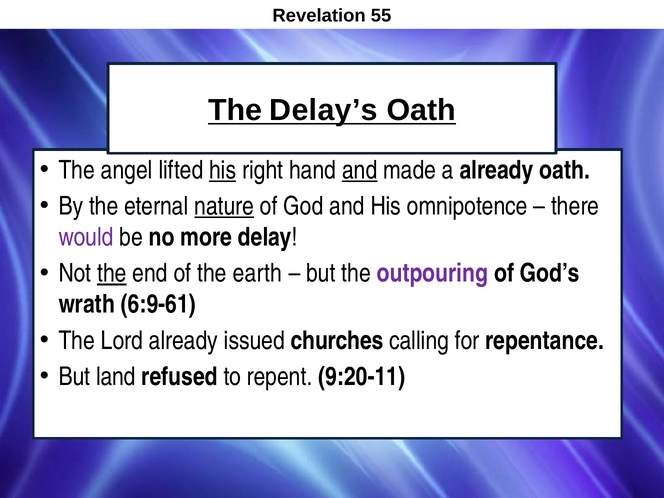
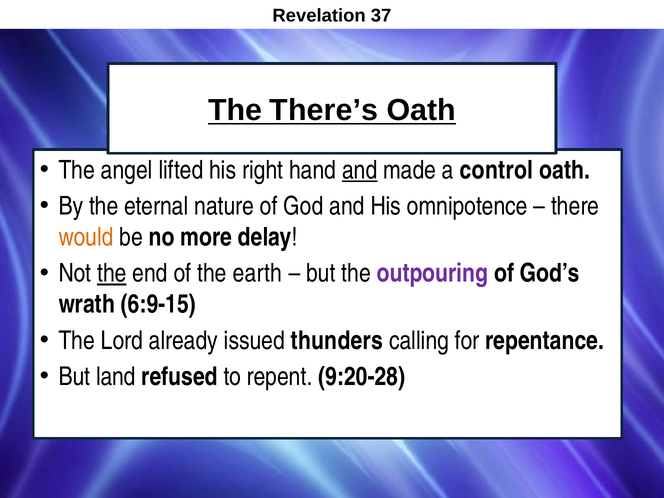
55: 55 -> 37
Delay’s: Delay’s -> There’s
his at (223, 170) underline: present -> none
a already: already -> control
nature underline: present -> none
would colour: purple -> orange
6:9-61: 6:9-61 -> 6:9-15
churches: churches -> thunders
9:20-11: 9:20-11 -> 9:20-28
